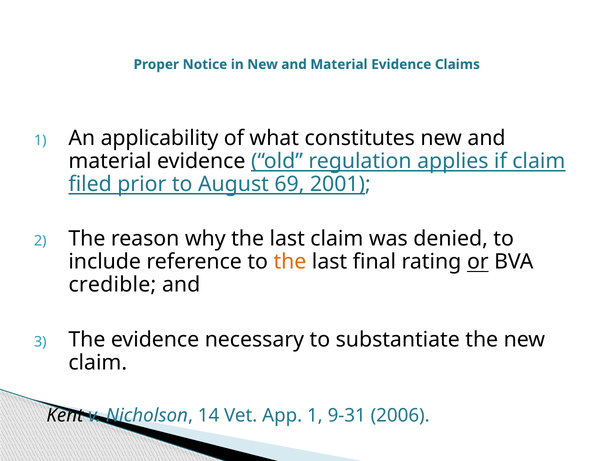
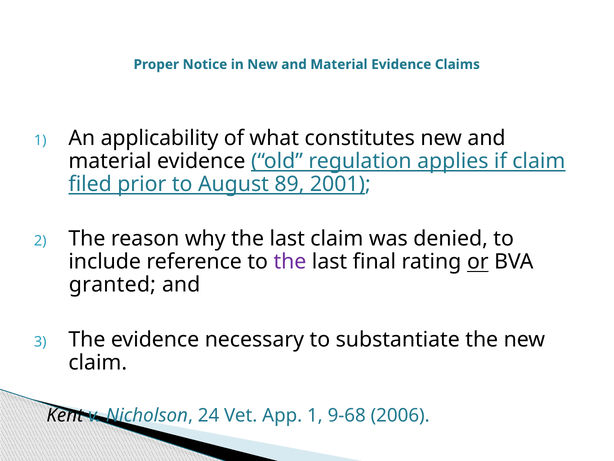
69: 69 -> 89
the at (290, 262) colour: orange -> purple
credible: credible -> granted
14: 14 -> 24
9-31: 9-31 -> 9-68
